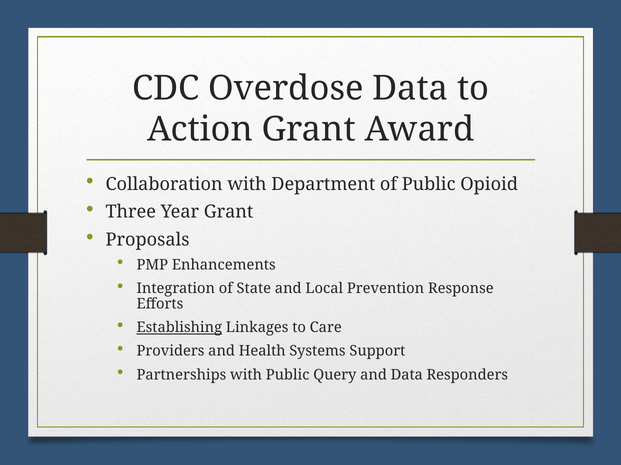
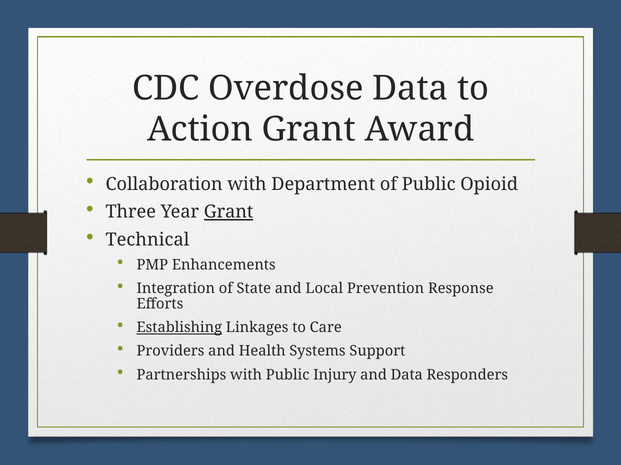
Grant at (229, 212) underline: none -> present
Proposals: Proposals -> Technical
Query: Query -> Injury
